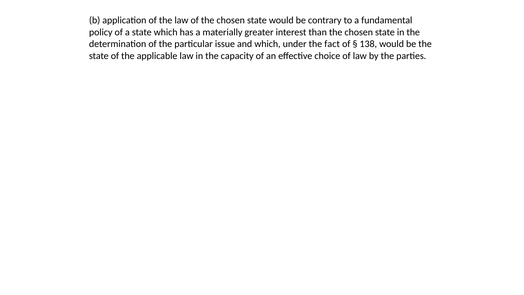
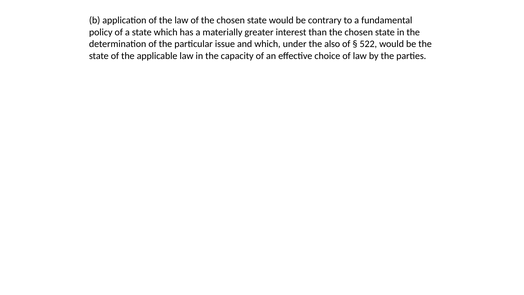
fact: fact -> also
138: 138 -> 522
